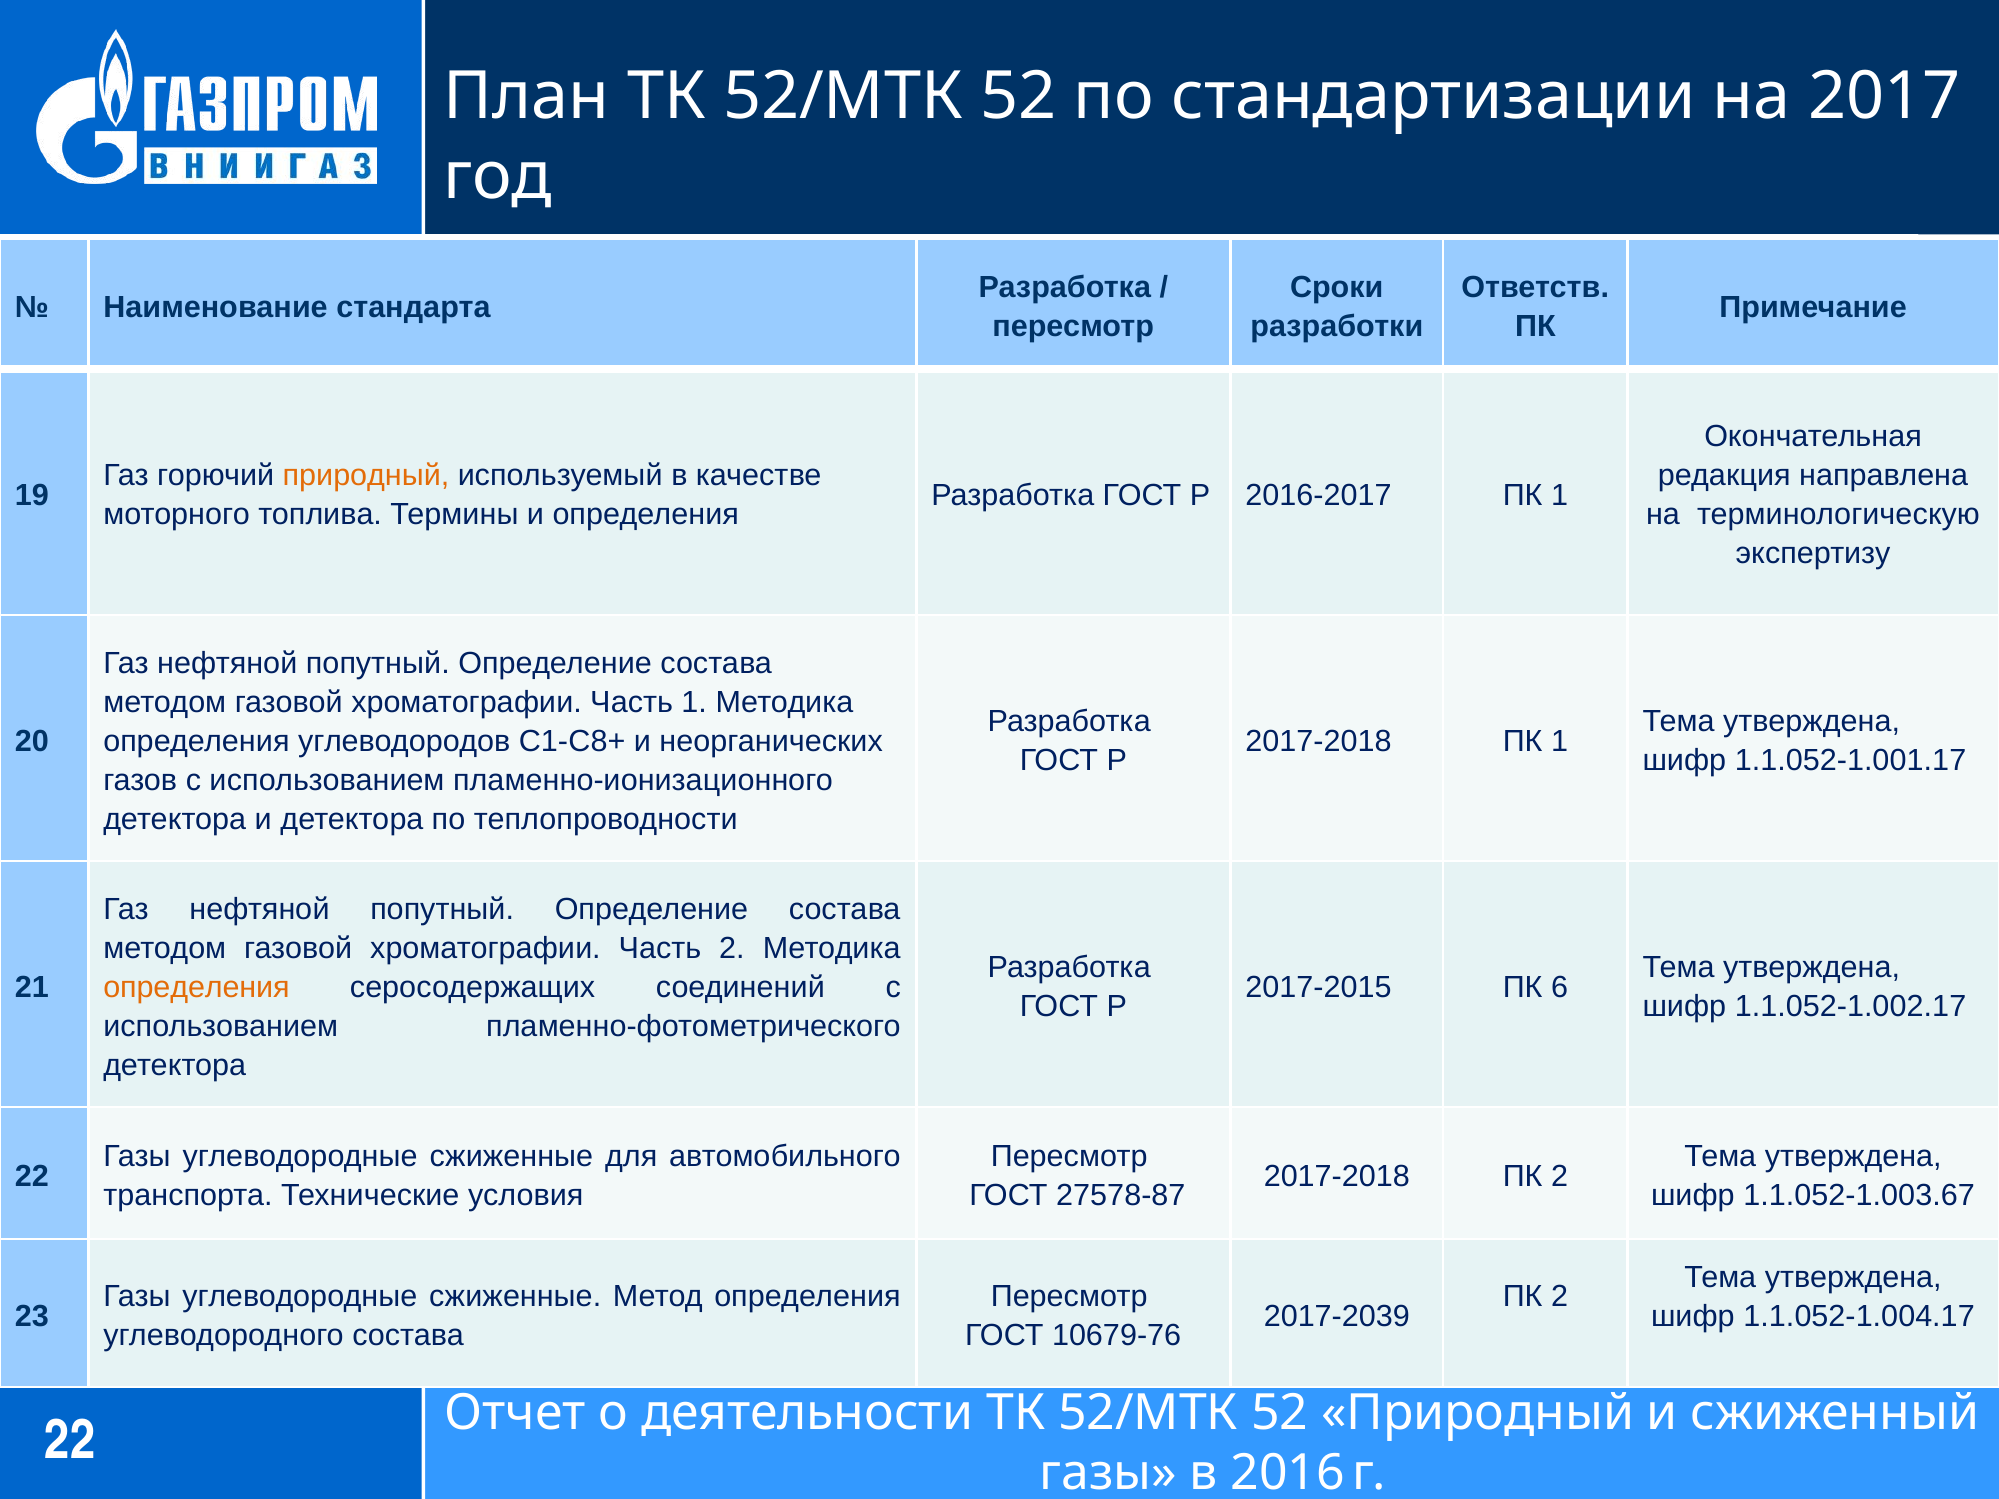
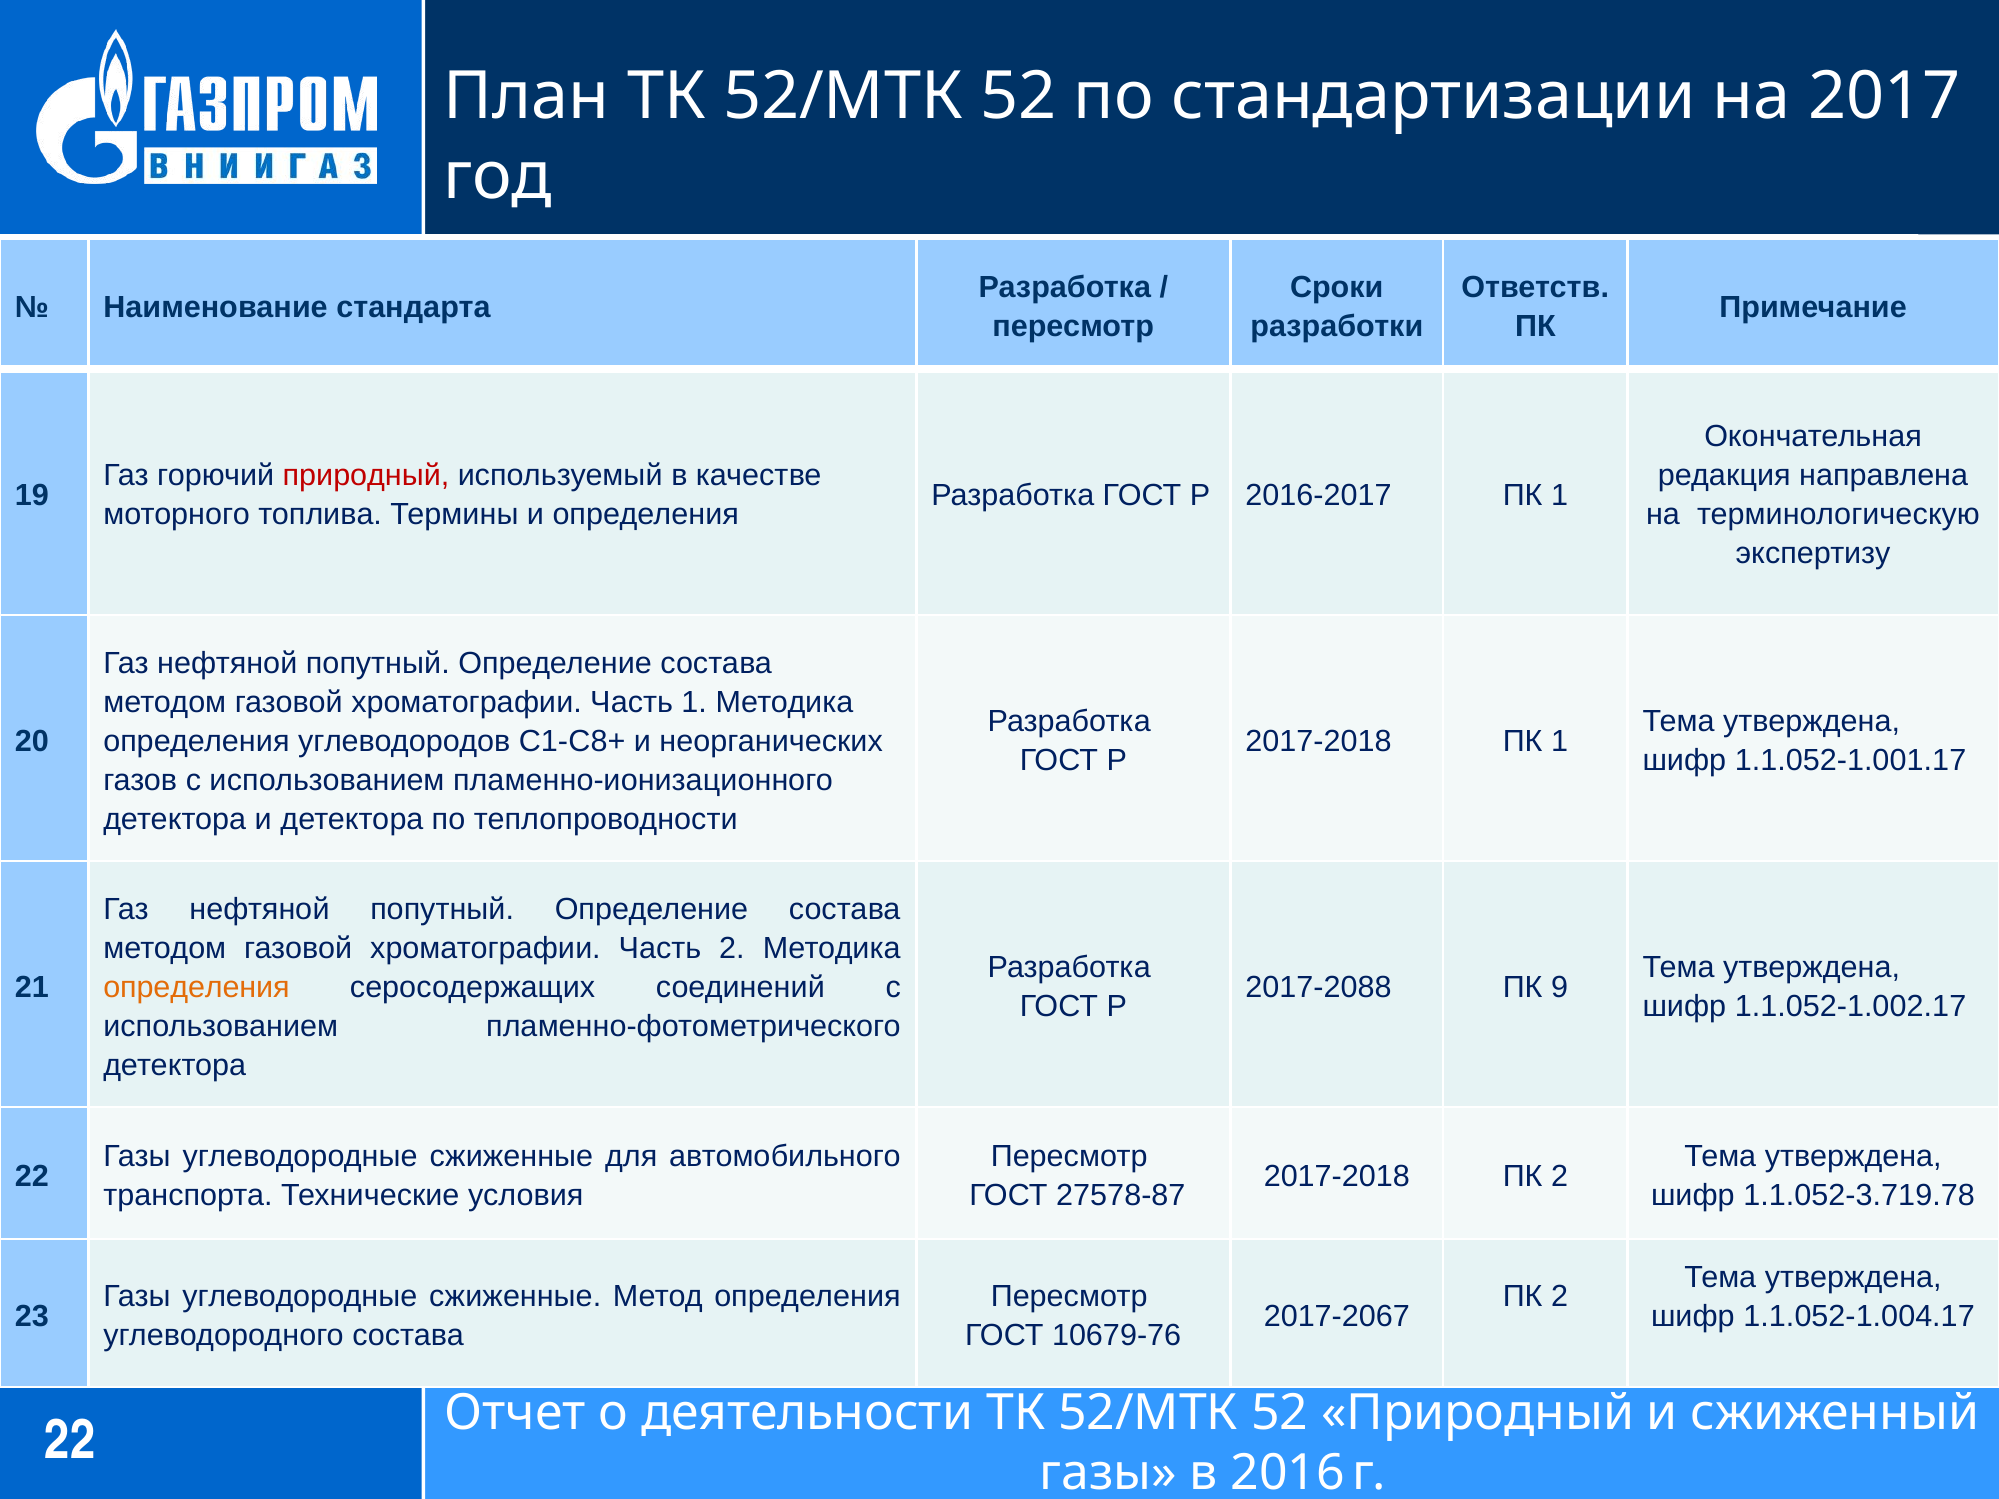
природный at (366, 476) colour: orange -> red
2017-2015: 2017-2015 -> 2017-2088
6: 6 -> 9
1.1.052-1.003.67: 1.1.052-1.003.67 -> 1.1.052-3.719.78
2017-2039: 2017-2039 -> 2017-2067
